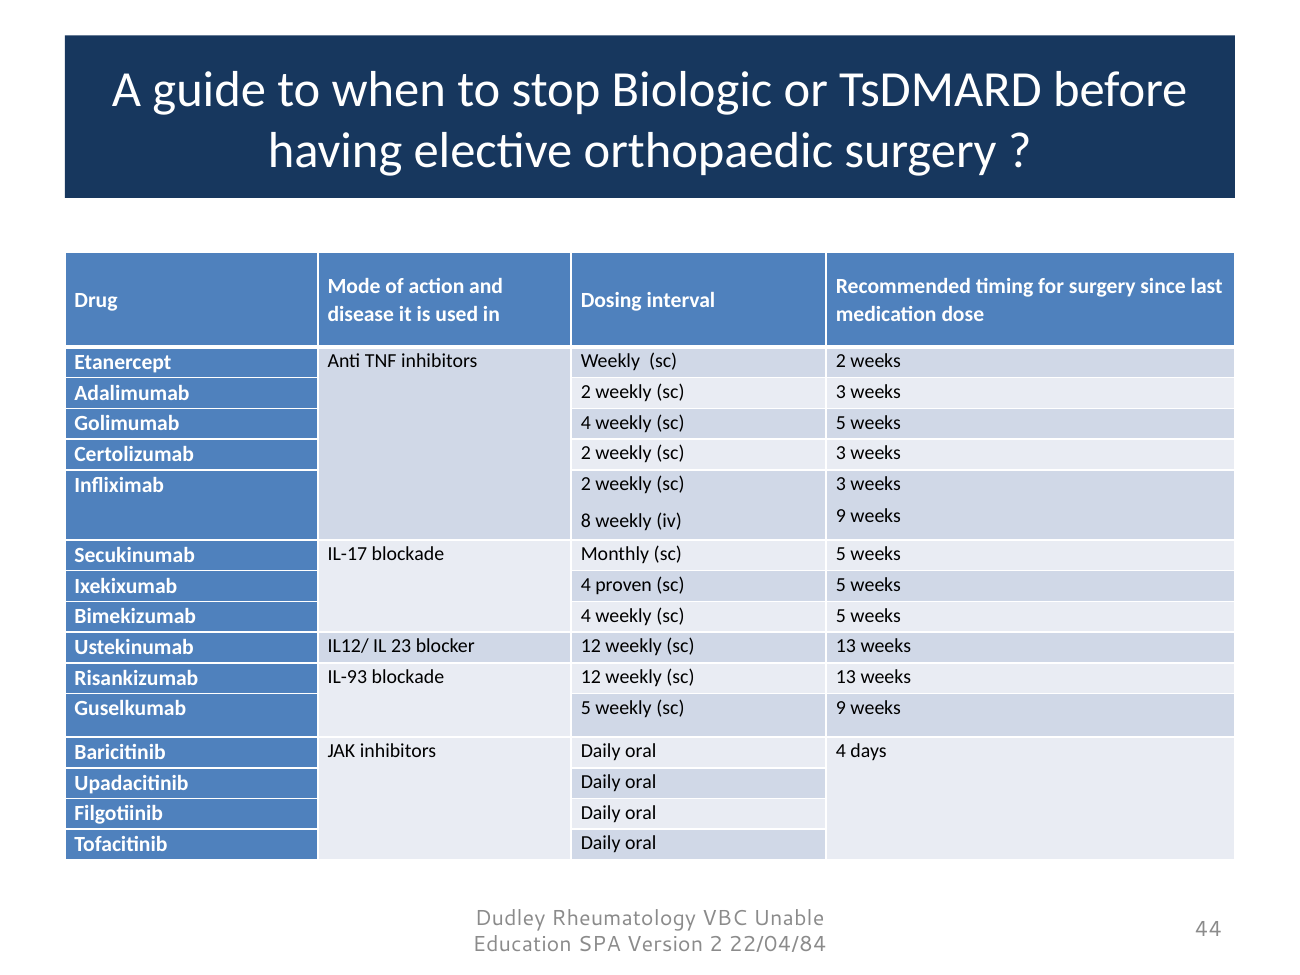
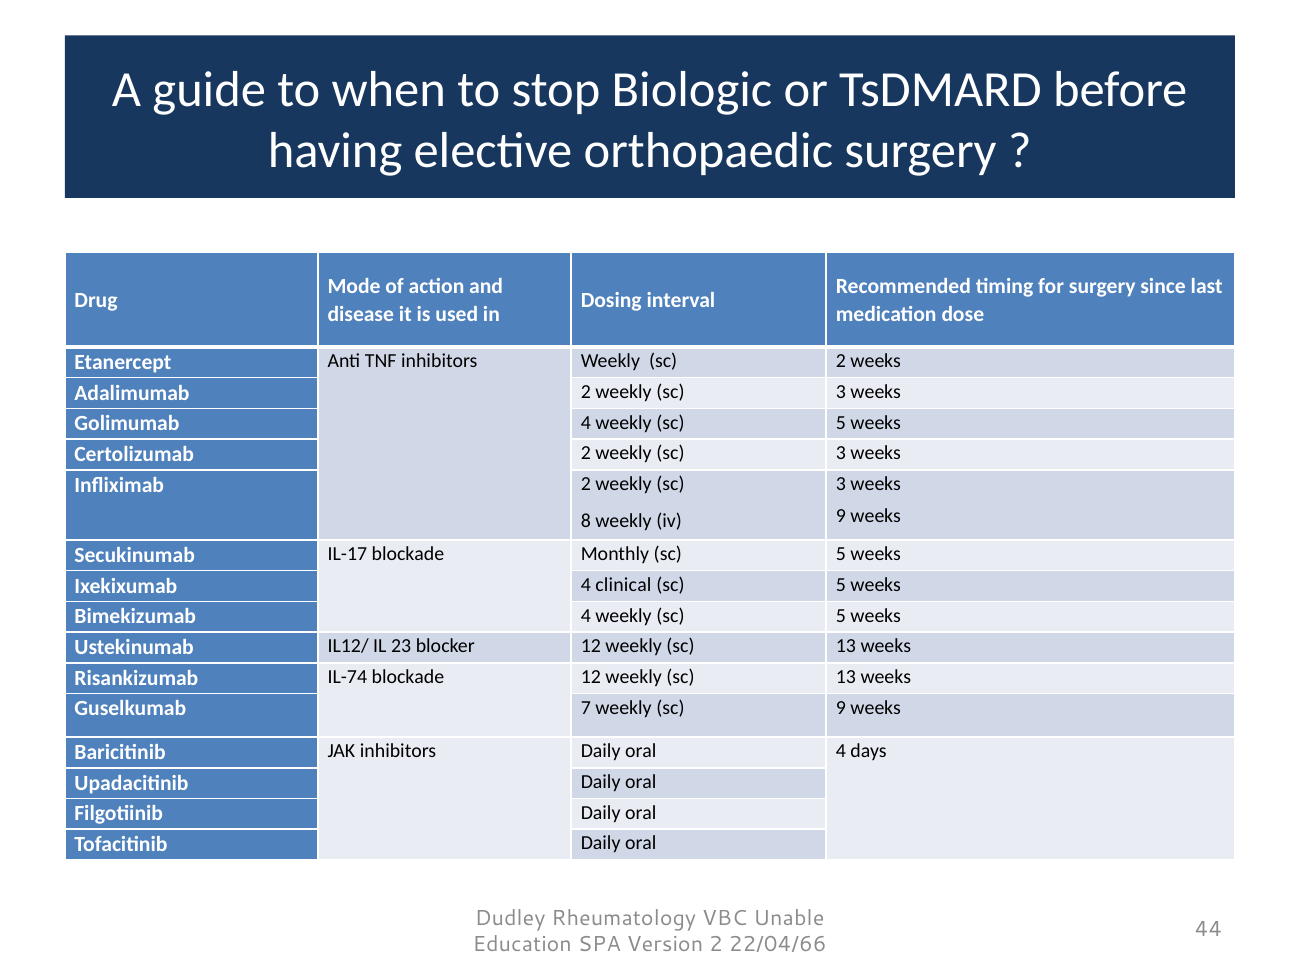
proven: proven -> clinical
IL-93: IL-93 -> IL-74
Guselkumab 5: 5 -> 7
22/04/84: 22/04/84 -> 22/04/66
